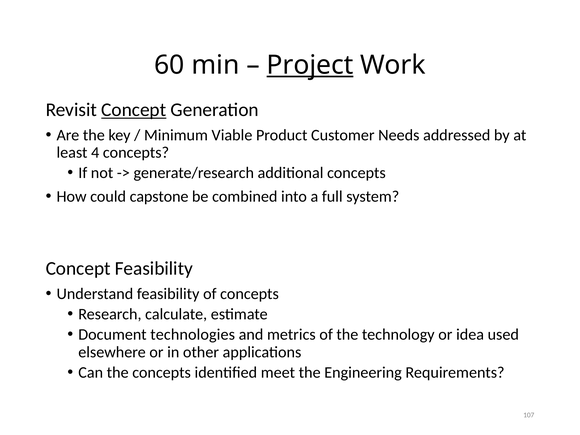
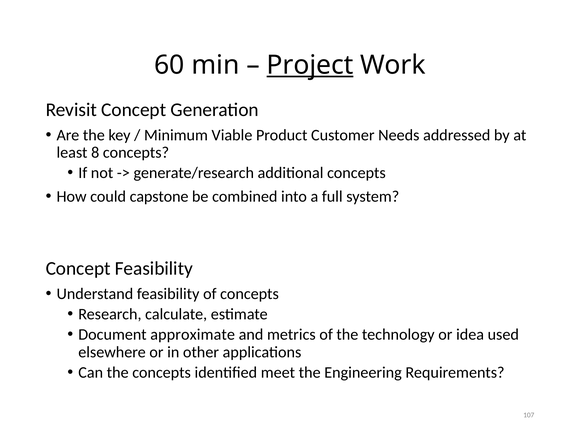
Concept at (134, 110) underline: present -> none
4: 4 -> 8
technologies: technologies -> approximate
